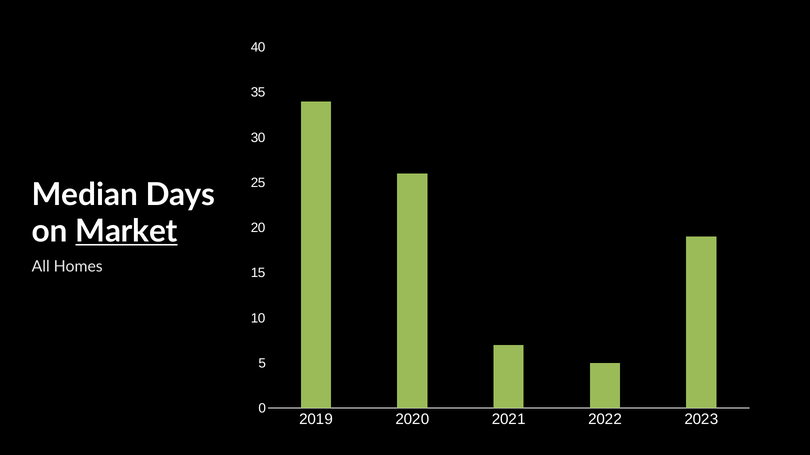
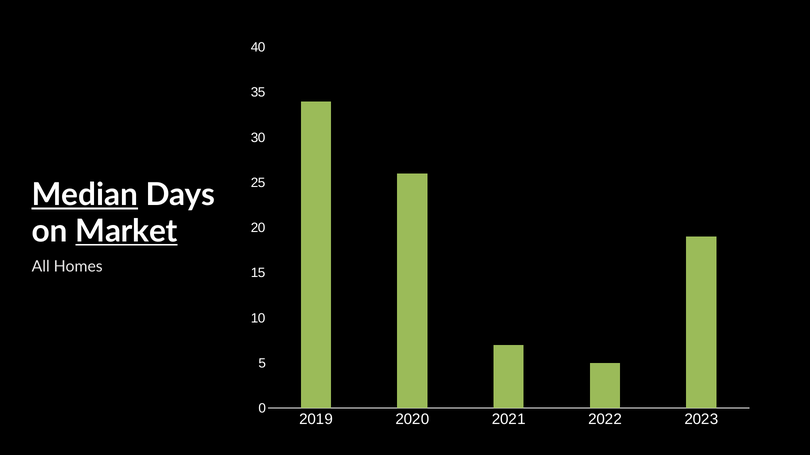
Median underline: none -> present
